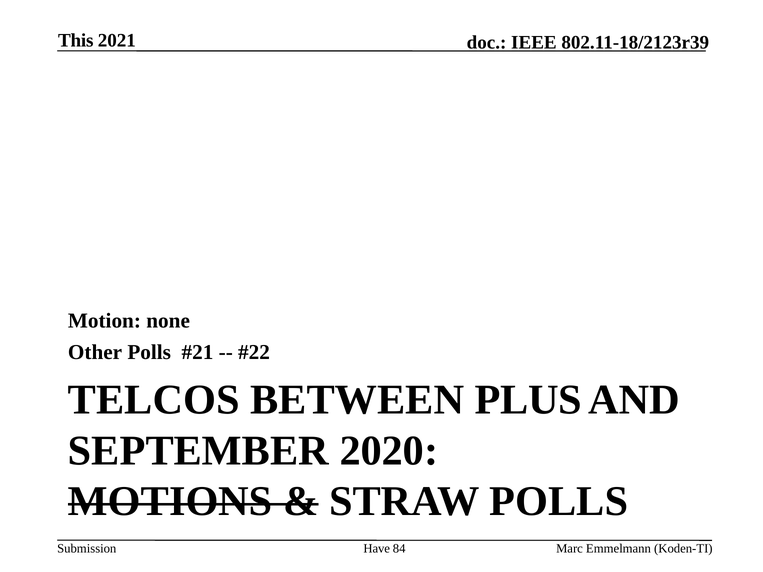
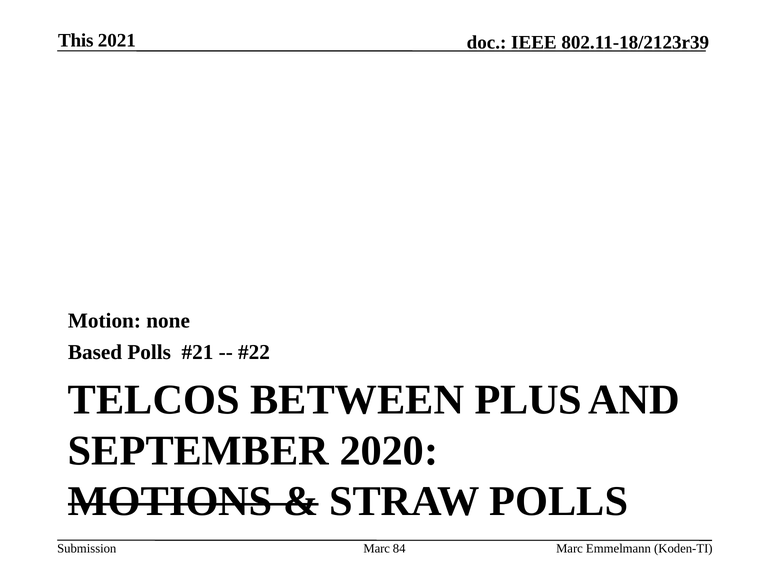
Other: Other -> Based
Have at (377, 549): Have -> Marc
